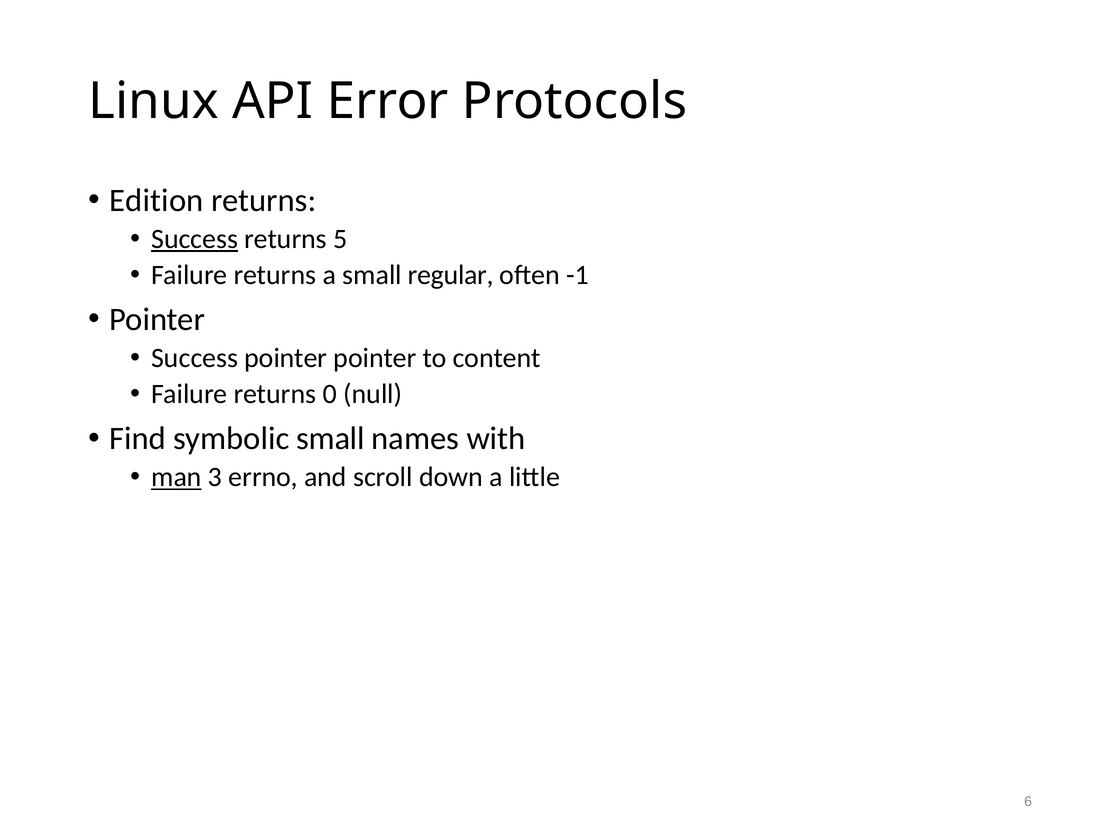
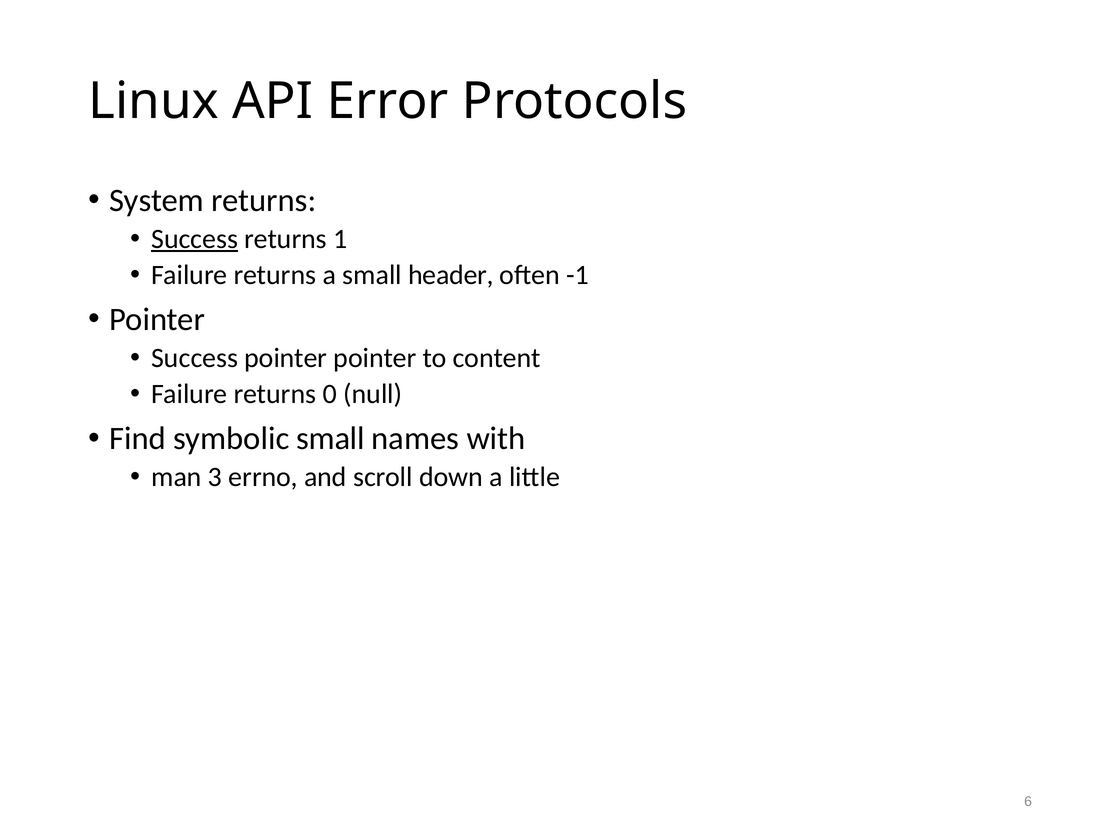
Edition: Edition -> System
5: 5 -> 1
regular: regular -> header
man underline: present -> none
